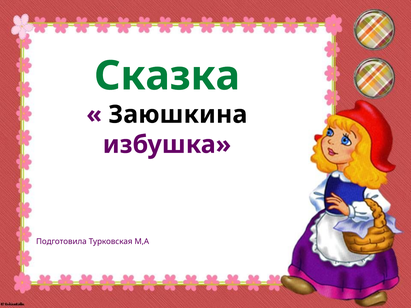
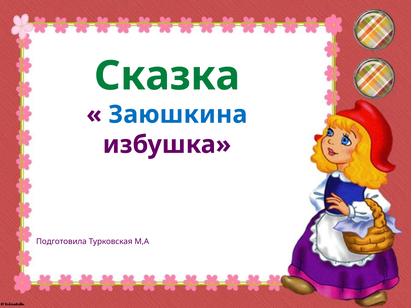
Заюшкина colour: black -> blue
